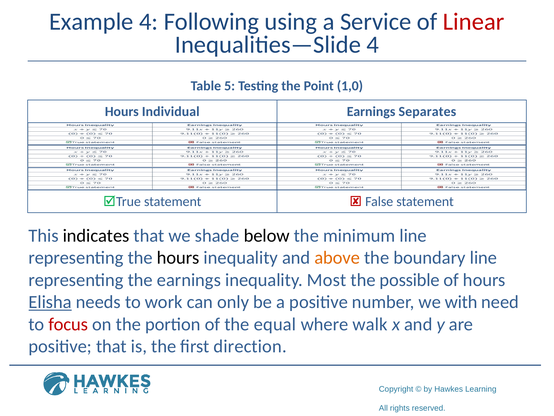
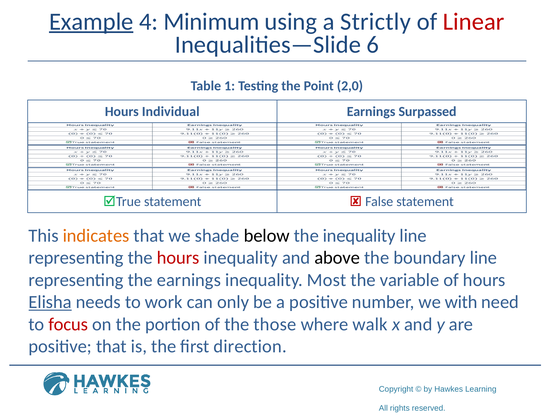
Example underline: none -> present
Following: Following -> Minimum
Service: Service -> Strictly
Inequalities—Slide 4: 4 -> 6
5: 5 -> 1
1,0: 1,0 -> 2,0
Separates: Separates -> Surpassed
indicates colour: black -> orange
the minimum: minimum -> inequality
hours at (178, 257) colour: black -> red
above colour: orange -> black
possible: possible -> variable
equal: equal -> those
